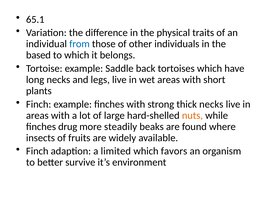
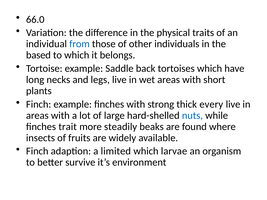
65.1: 65.1 -> 66.0
thick necks: necks -> every
nuts colour: orange -> blue
drug: drug -> trait
favors: favors -> larvae
